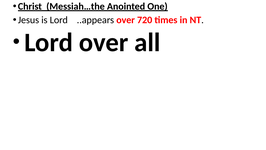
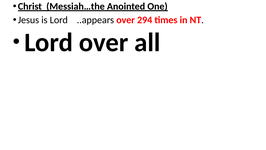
720: 720 -> 294
